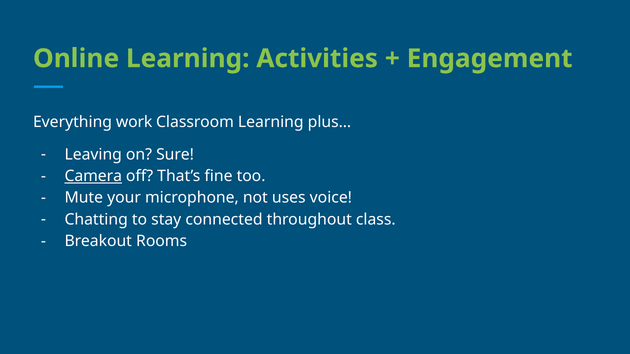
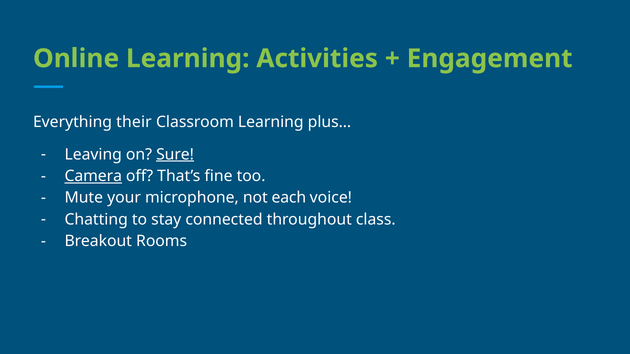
work: work -> their
Sure underline: none -> present
uses: uses -> each
